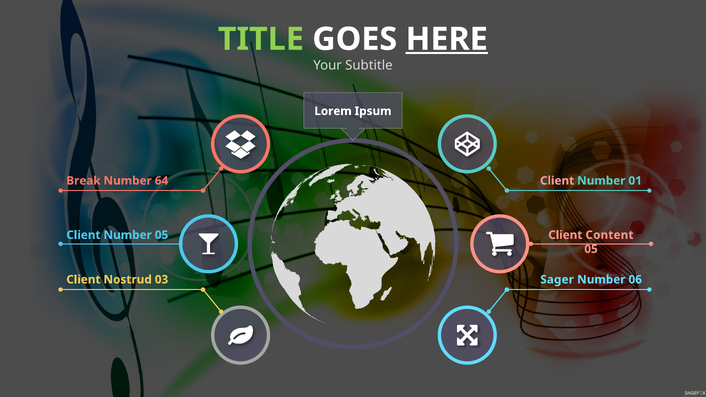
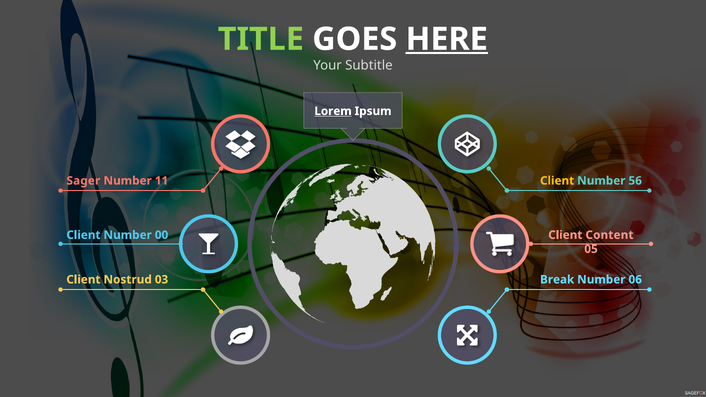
Lorem underline: none -> present
Break: Break -> Sager
64: 64 -> 11
Client at (557, 181) colour: pink -> yellow
01: 01 -> 56
Number 05: 05 -> 00
Sager: Sager -> Break
